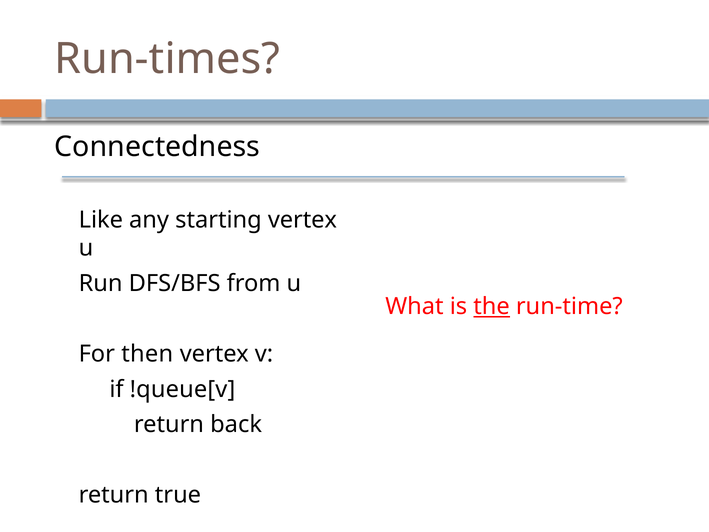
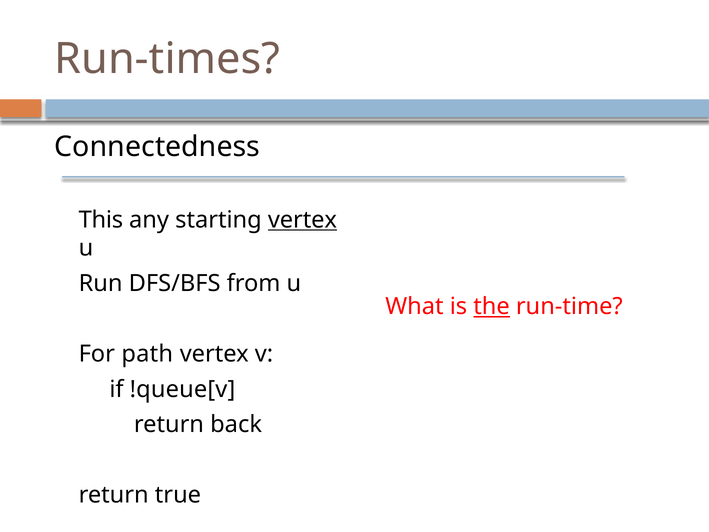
Like: Like -> This
vertex at (302, 220) underline: none -> present
then: then -> path
